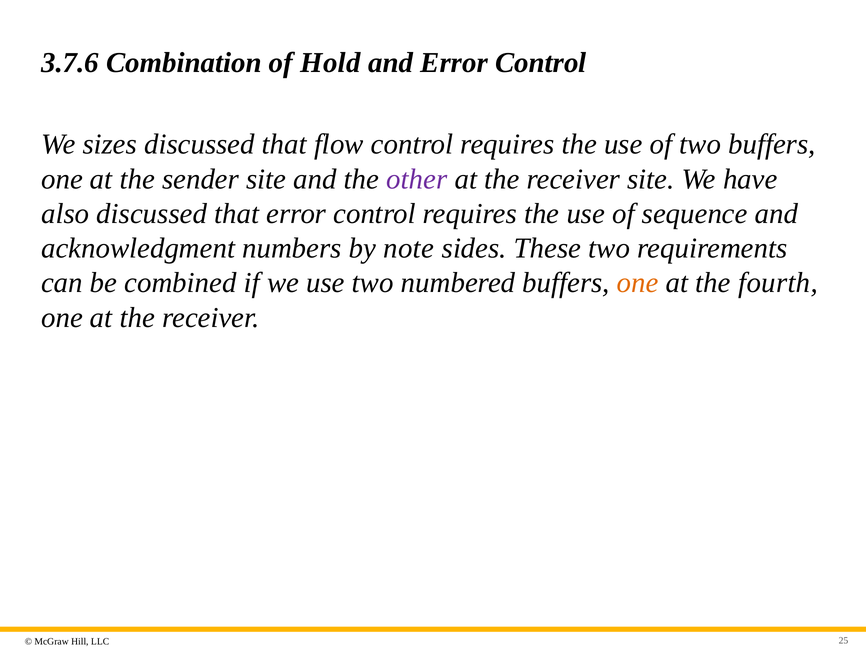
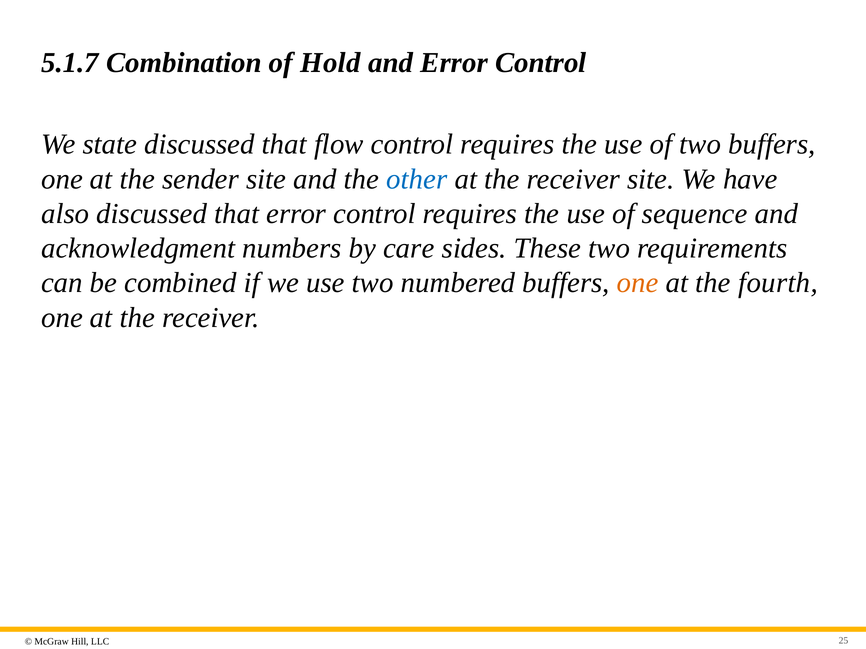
3.7.6: 3.7.6 -> 5.1.7
sizes: sizes -> state
other colour: purple -> blue
note: note -> care
